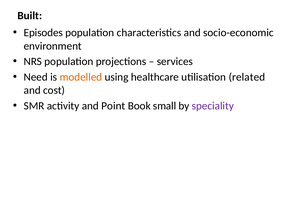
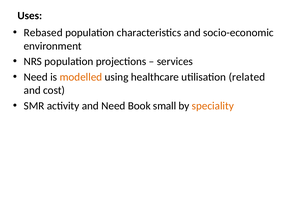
Built: Built -> Uses
Episodes: Episodes -> Rebased
and Point: Point -> Need
speciality colour: purple -> orange
